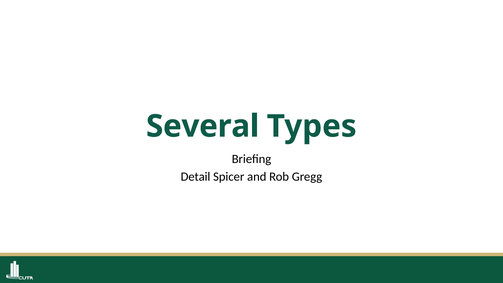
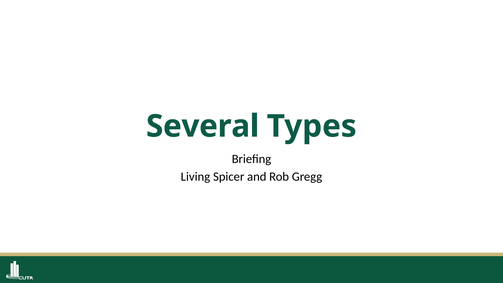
Detail: Detail -> Living
